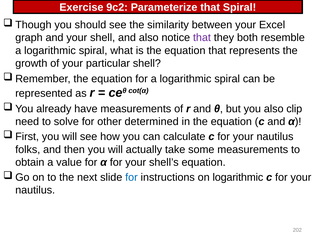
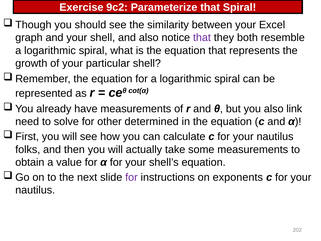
clip: clip -> link
for at (131, 177) colour: blue -> purple
on logarithmic: logarithmic -> exponents
